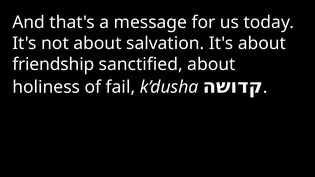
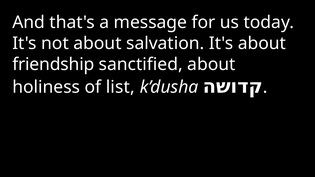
fail: fail -> list
